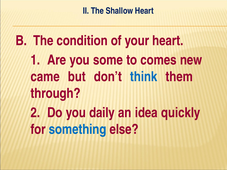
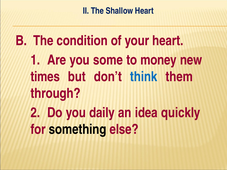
comes: comes -> money
came: came -> times
something colour: blue -> black
